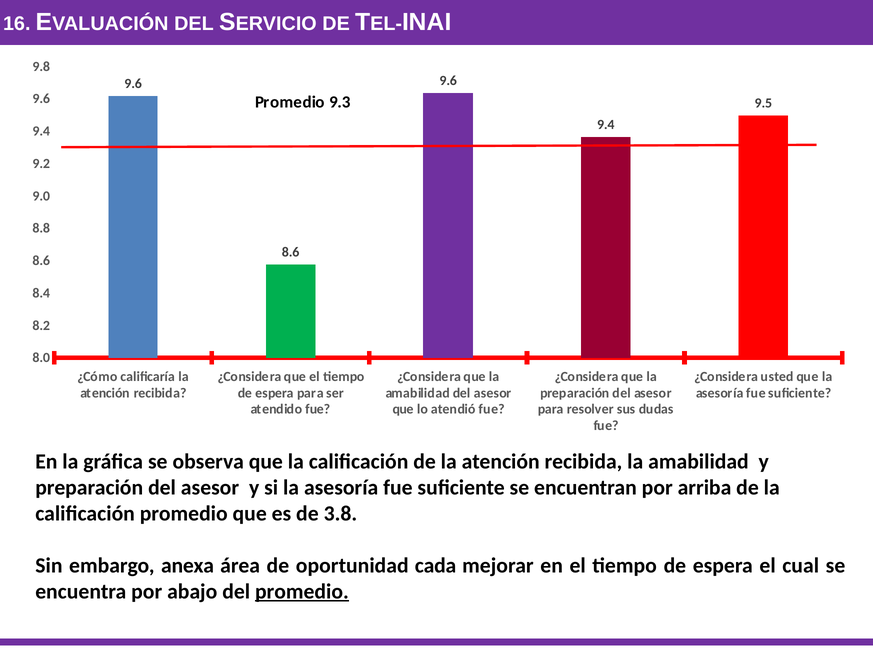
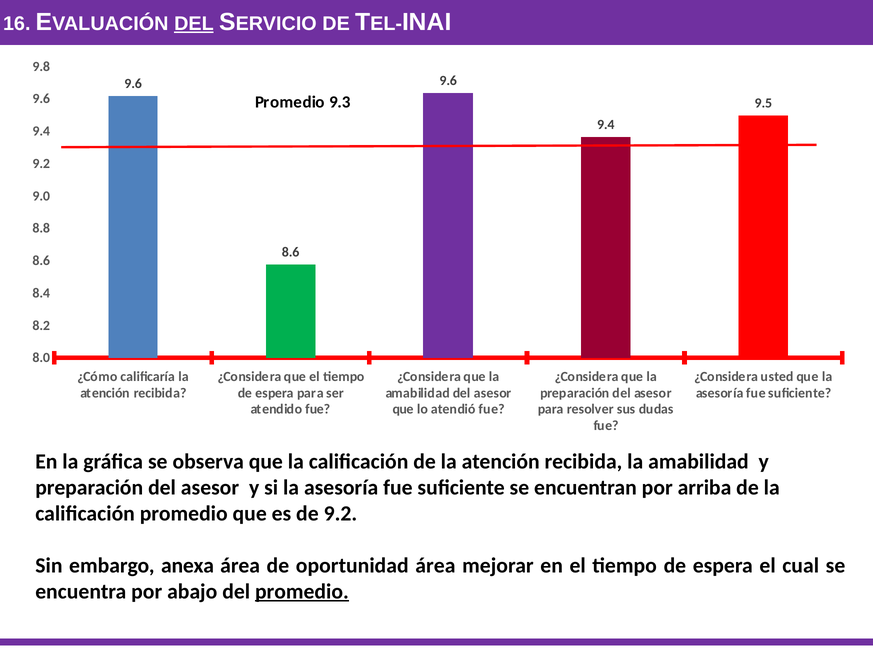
DEL at (194, 24) underline: none -> present
de 3.8: 3.8 -> 9.2
oportunidad cada: cada -> área
